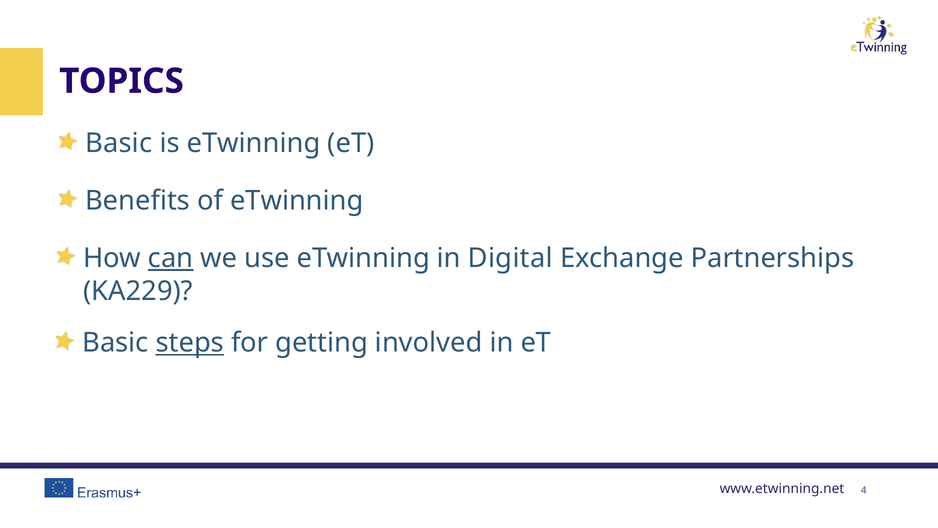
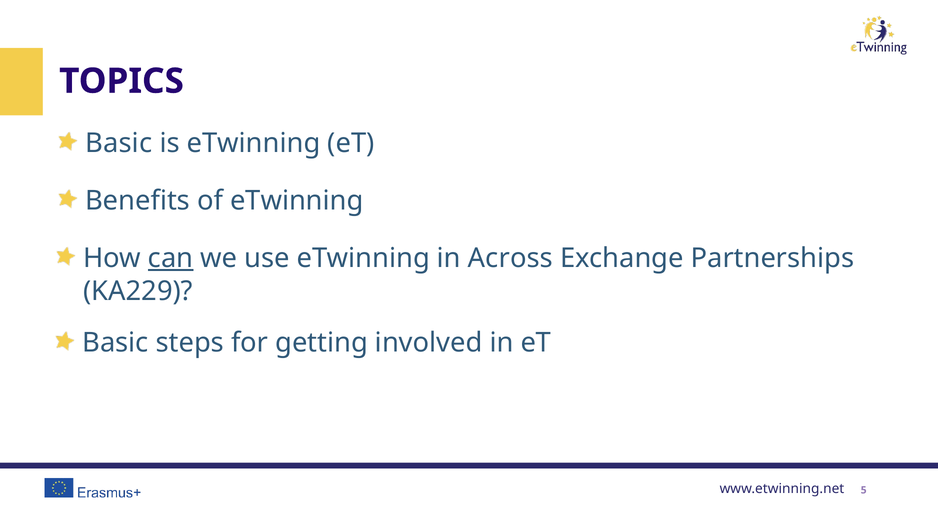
Digital: Digital -> Across
steps underline: present -> none
4: 4 -> 5
